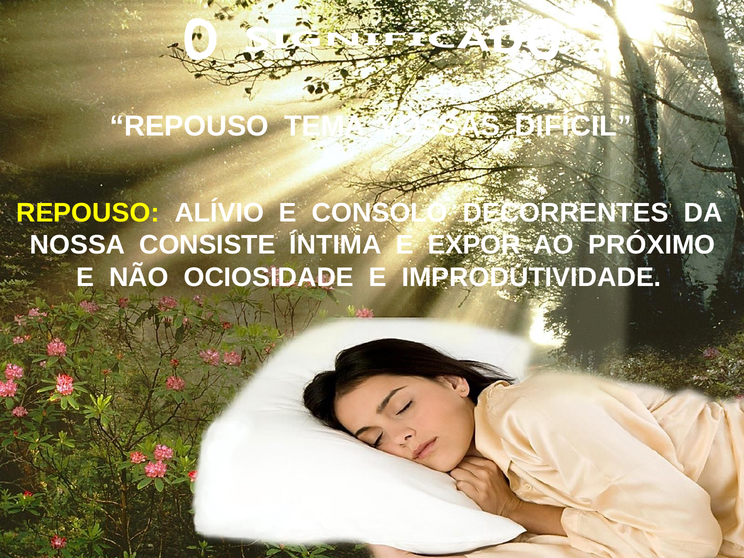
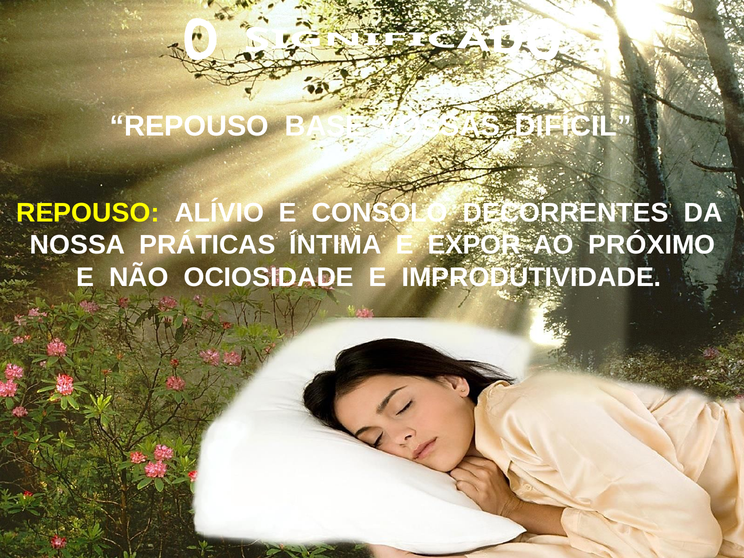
TEMA: TEMA -> BASE
CONSISTE: CONSISTE -> PRÁTICAS
